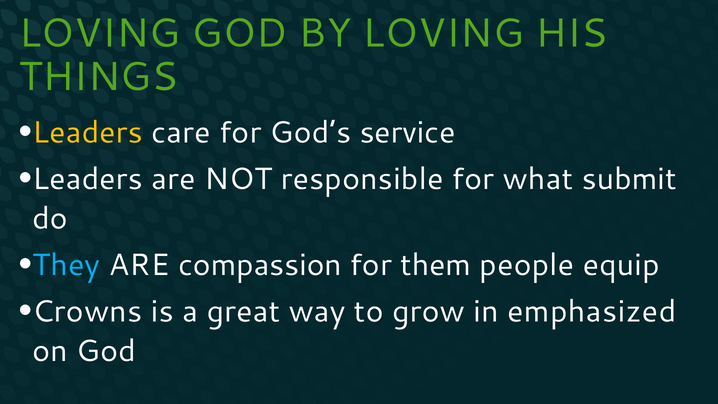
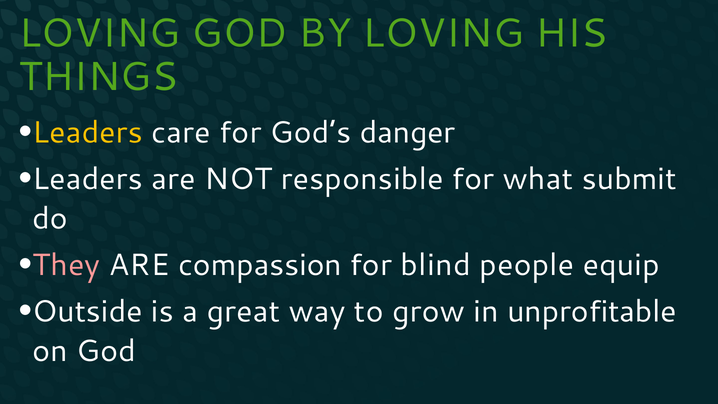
service: service -> danger
They colour: light blue -> pink
them: them -> blind
Crowns: Crowns -> Outside
emphasized: emphasized -> unprofitable
